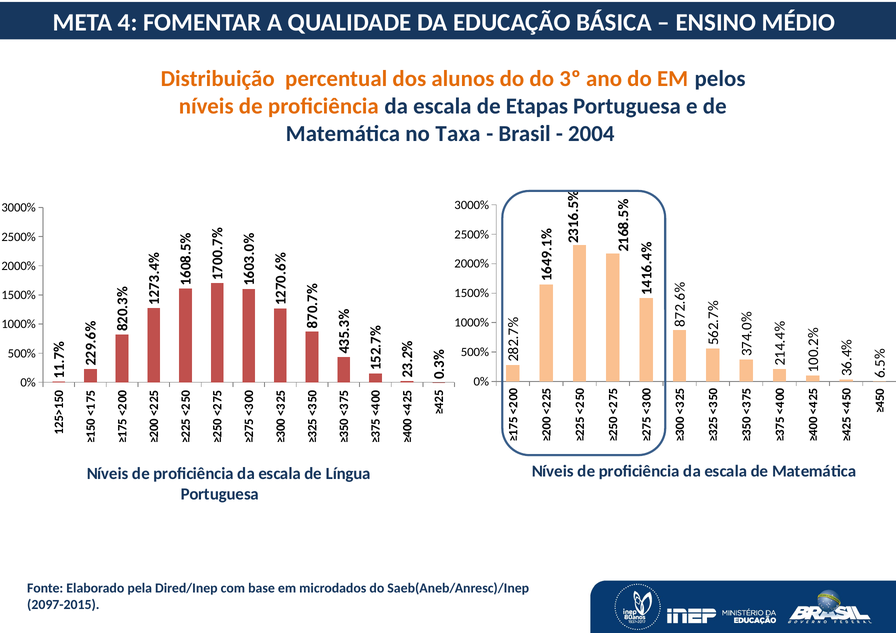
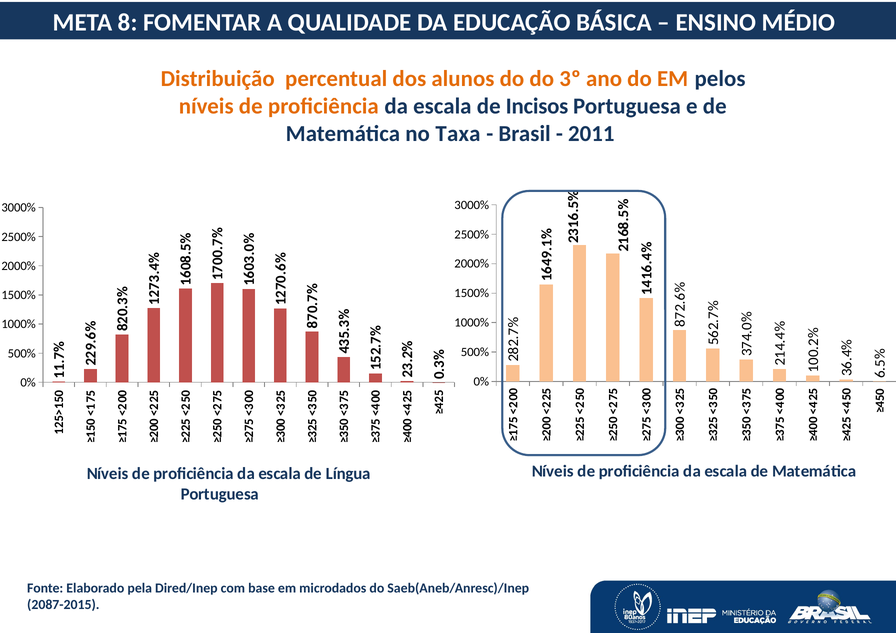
META 4: 4 -> 8
Etapas: Etapas -> Incisos
2004: 2004 -> 2011
2097-2015: 2097-2015 -> 2087-2015
